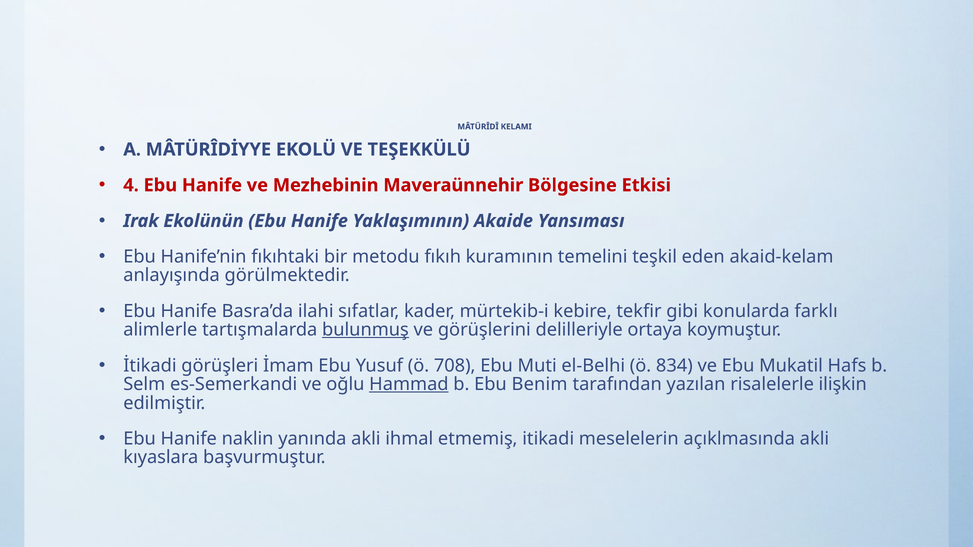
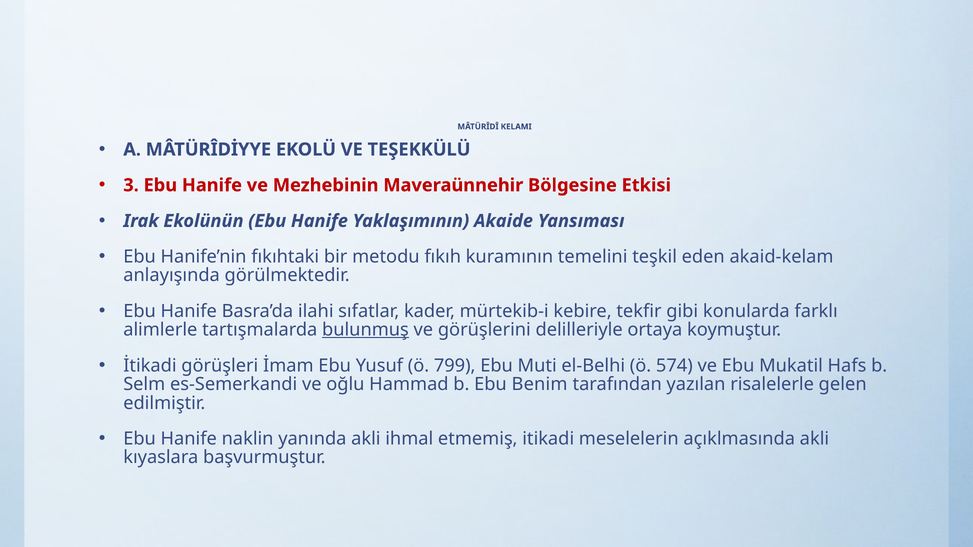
4: 4 -> 3
708: 708 -> 799
834: 834 -> 574
Hammad underline: present -> none
ilişkin: ilişkin -> gelen
